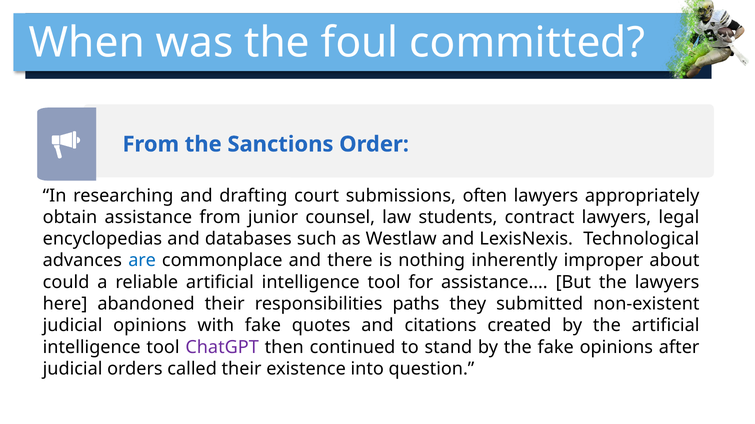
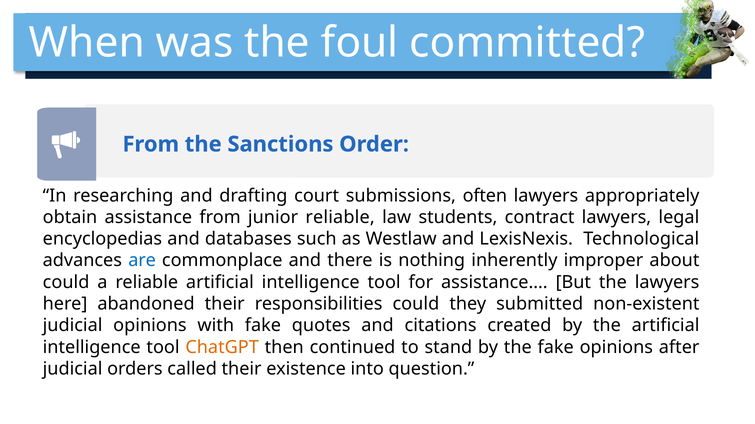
junior counsel: counsel -> reliable
responsibilities paths: paths -> could
ChatGPT colour: purple -> orange
